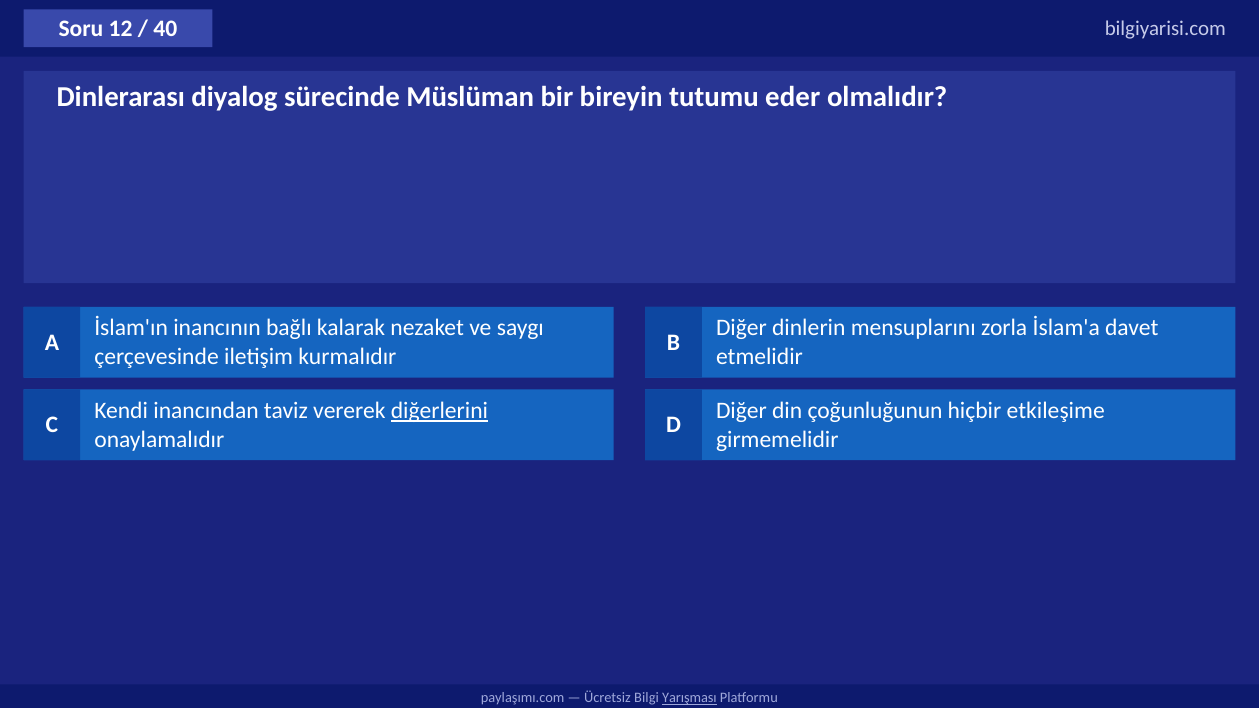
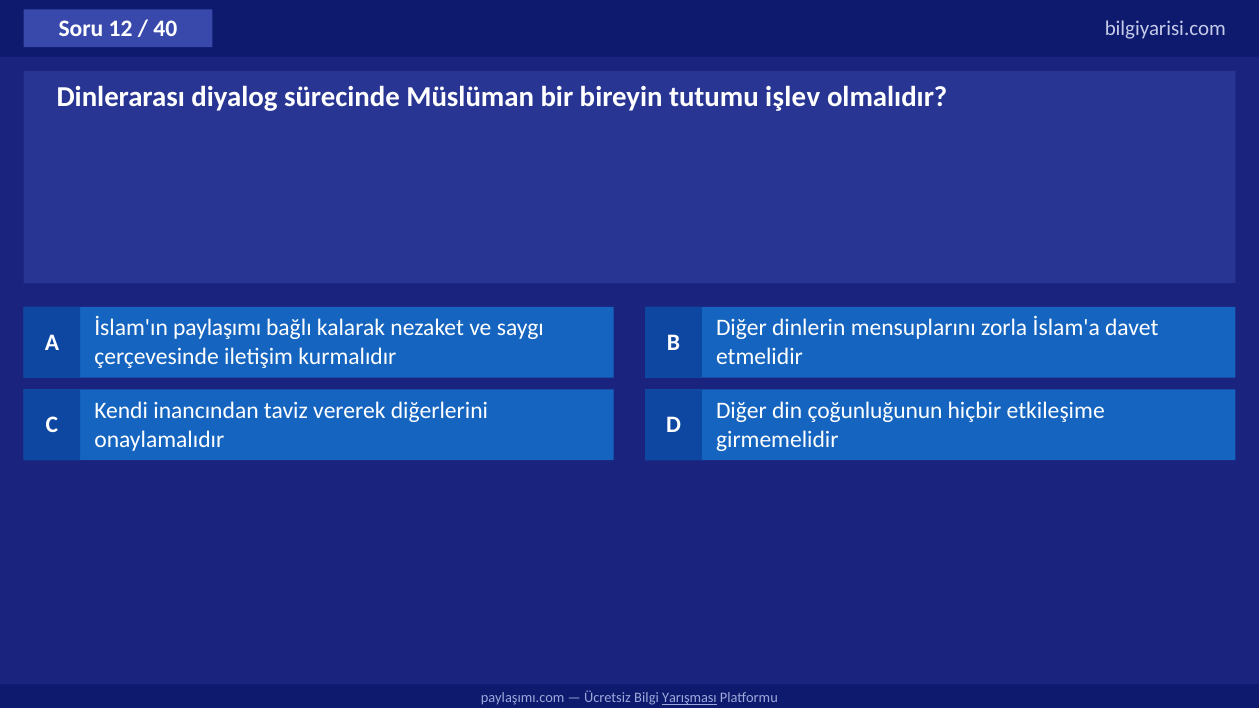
eder: eder -> işlev
inancının: inancının -> paylaşımı
diğerlerini underline: present -> none
